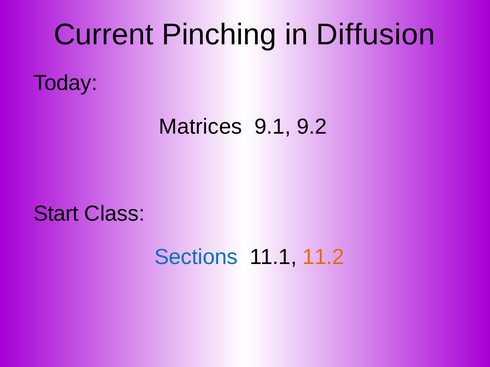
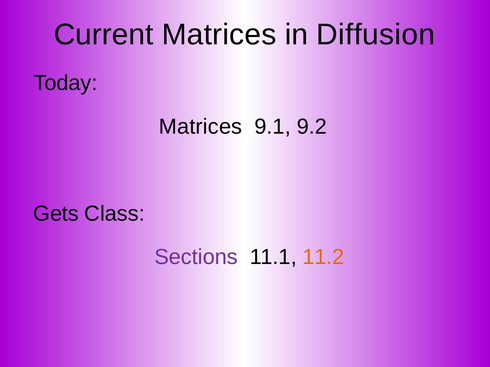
Current Pinching: Pinching -> Matrices
Start: Start -> Gets
Sections colour: blue -> purple
